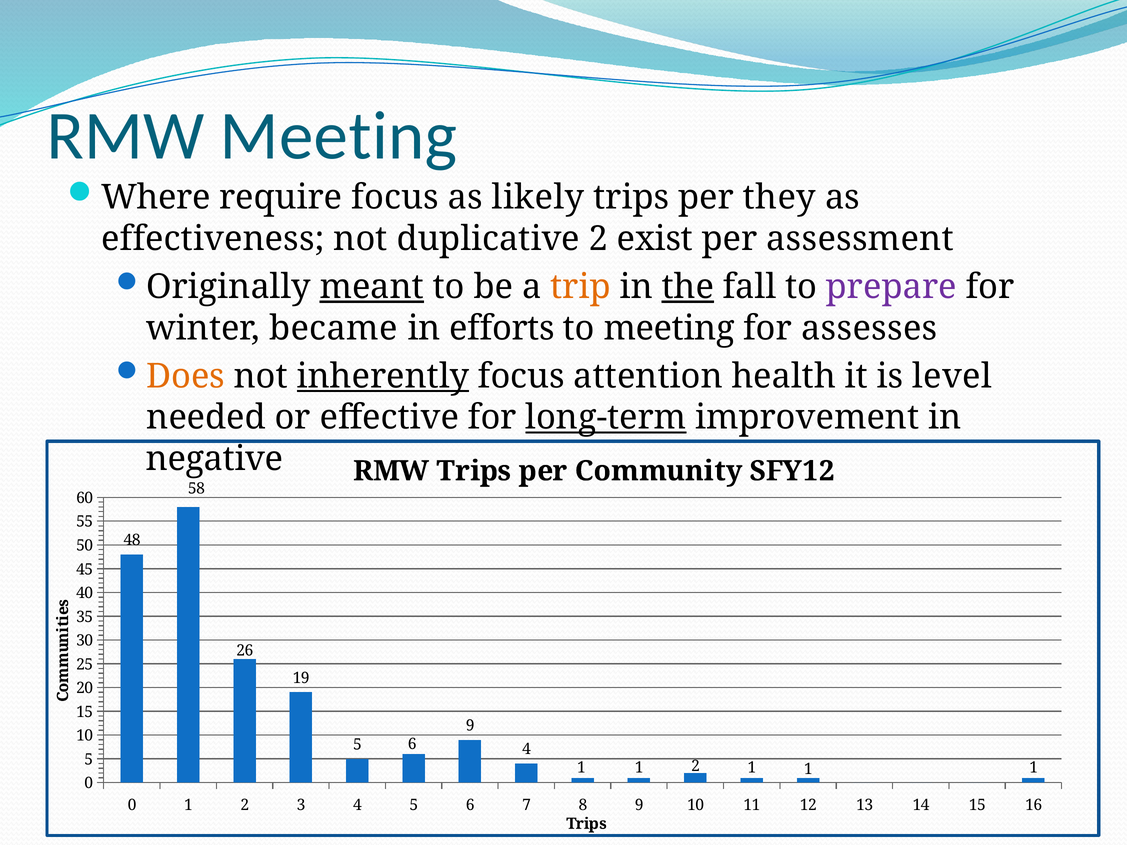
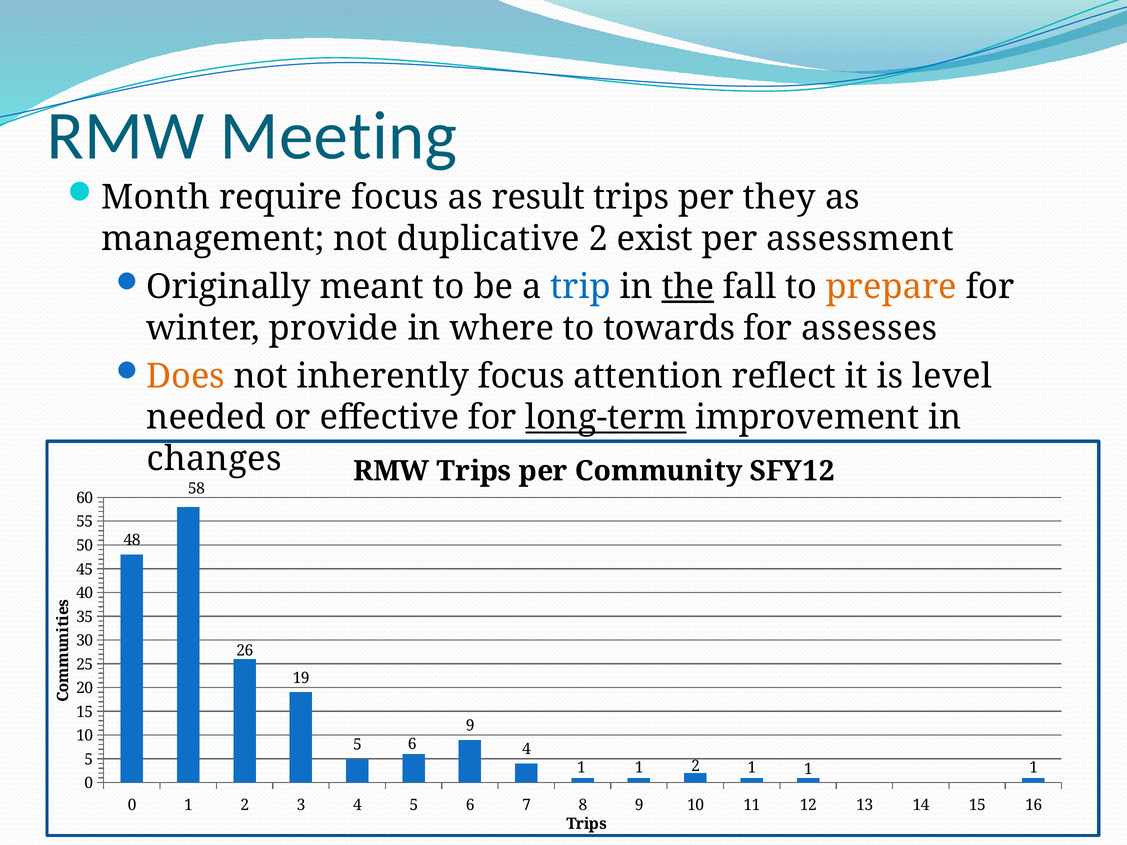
Where: Where -> Month
likely: likely -> result
effectiveness: effectiveness -> management
meant underline: present -> none
trip colour: orange -> blue
prepare colour: purple -> orange
became: became -> provide
efforts: efforts -> where
to meeting: meeting -> towards
inherently underline: present -> none
health: health -> reflect
negative: negative -> changes
